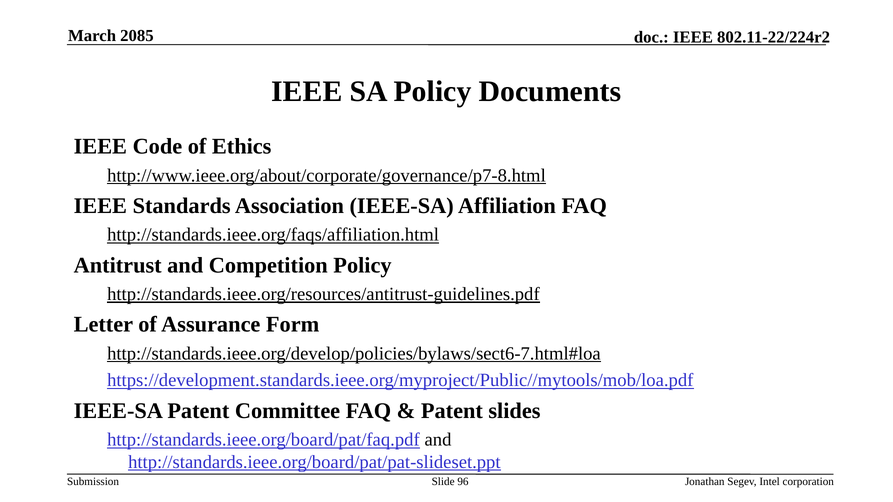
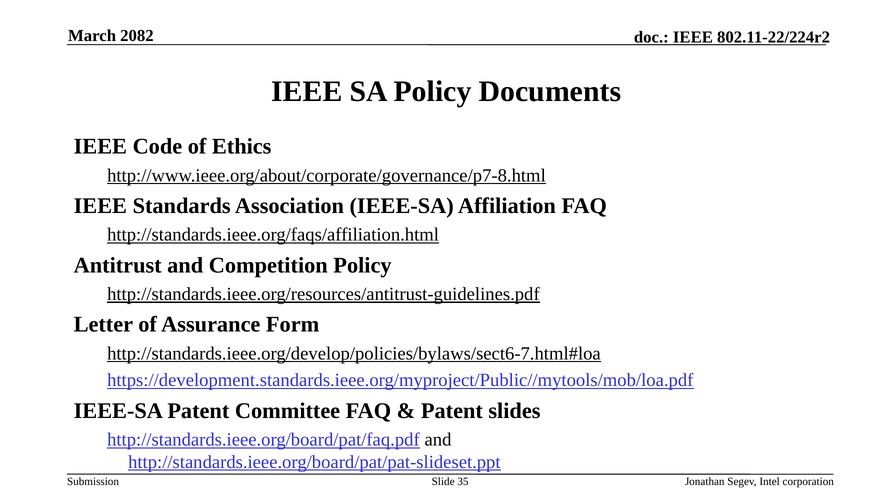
2085: 2085 -> 2082
96: 96 -> 35
